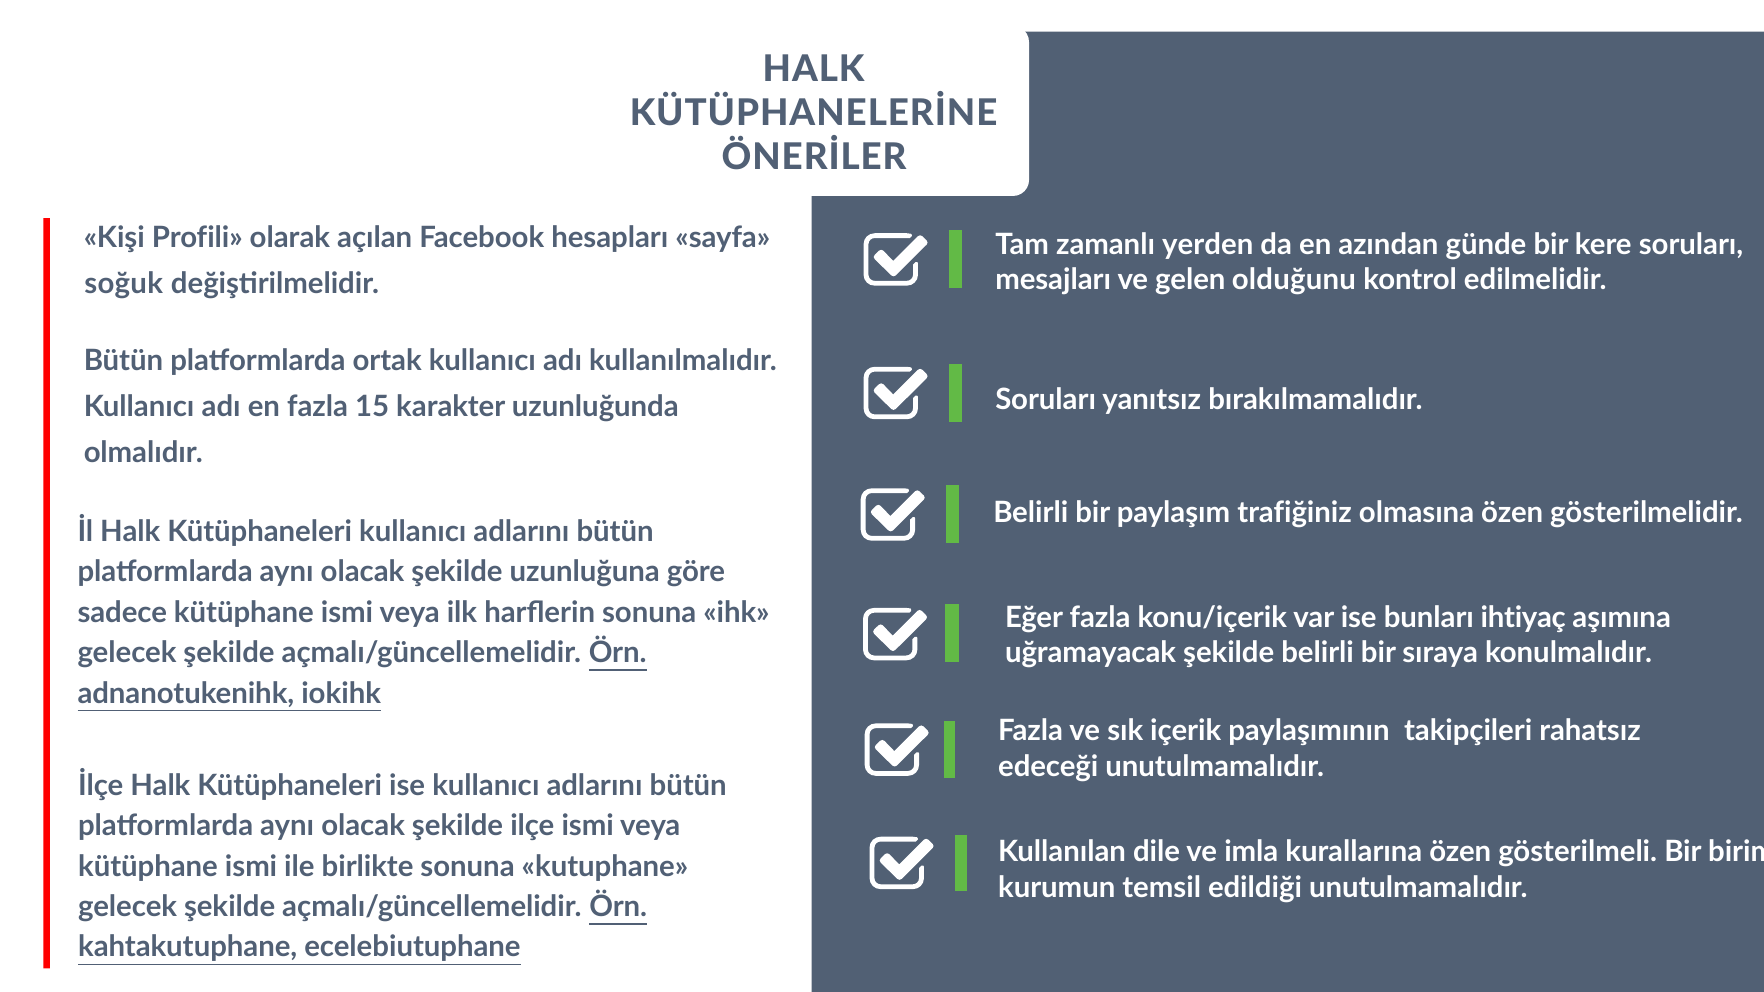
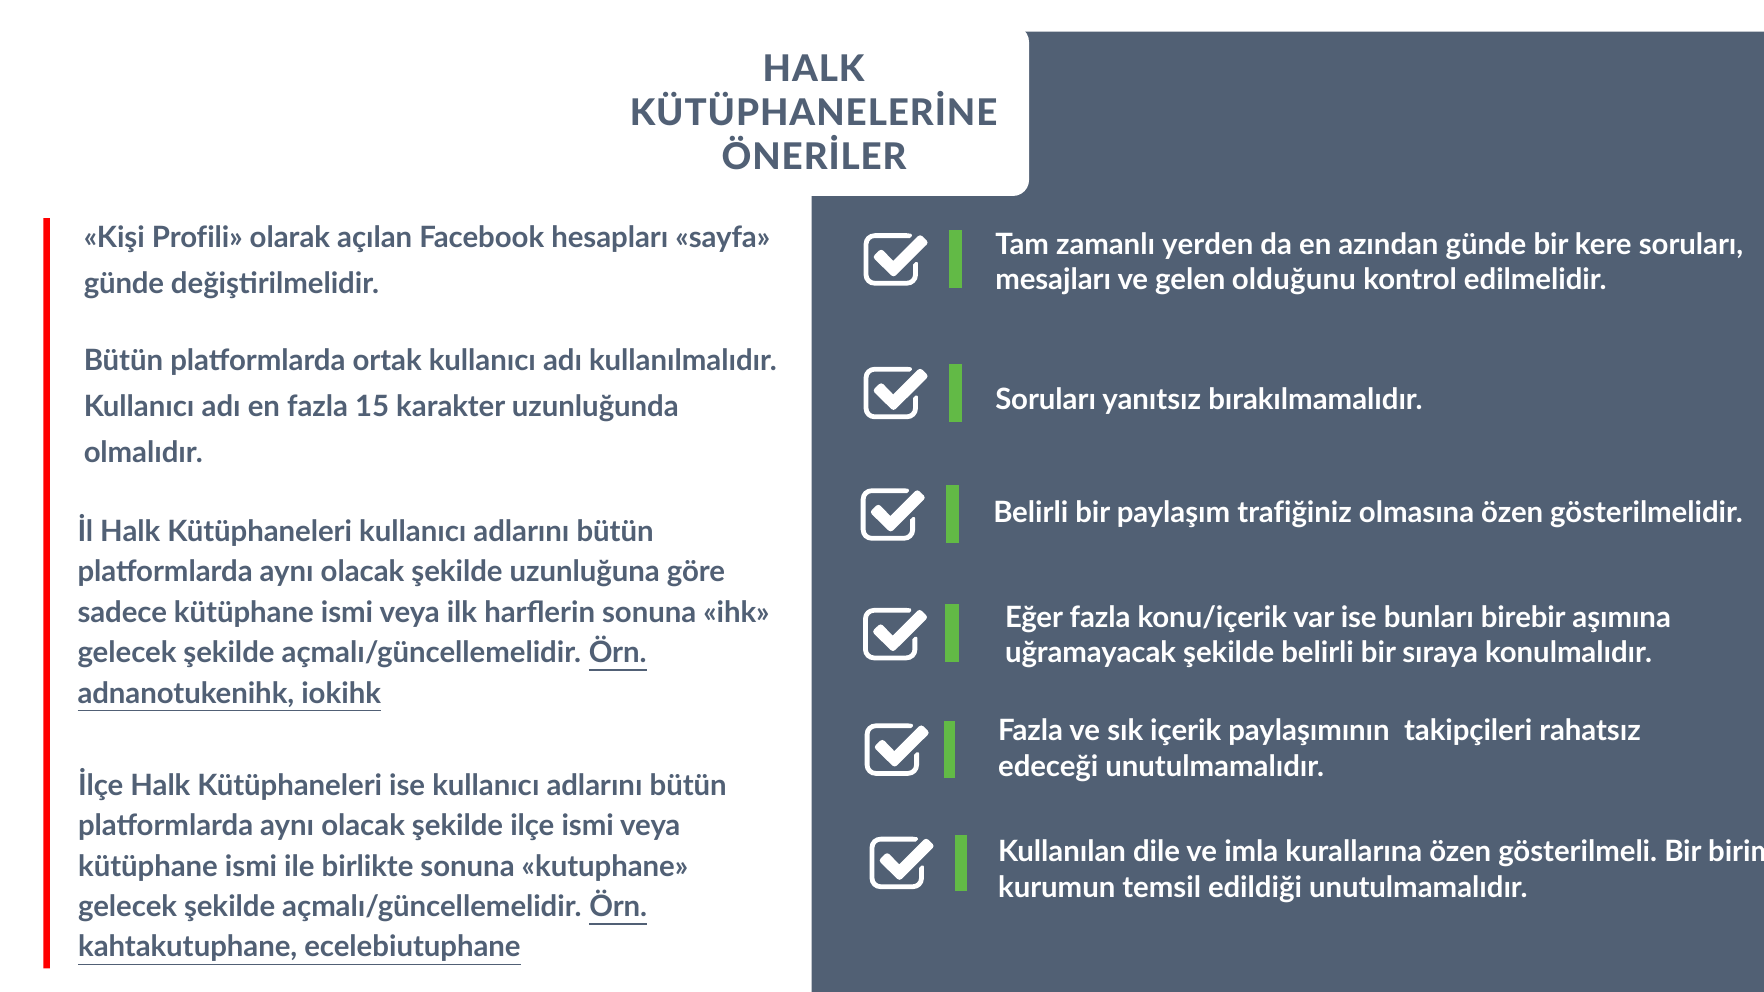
soğuk at (124, 284): soğuk -> günde
ihtiyaç: ihtiyaç -> birebir
